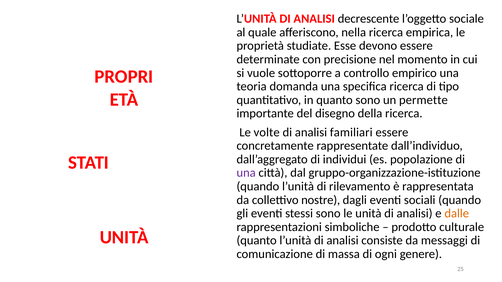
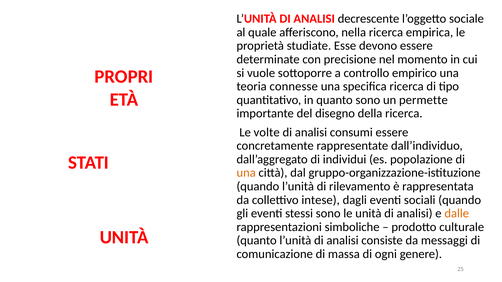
domanda: domanda -> connesse
familiari: familiari -> consumi
una at (246, 173) colour: purple -> orange
nostre: nostre -> intese
